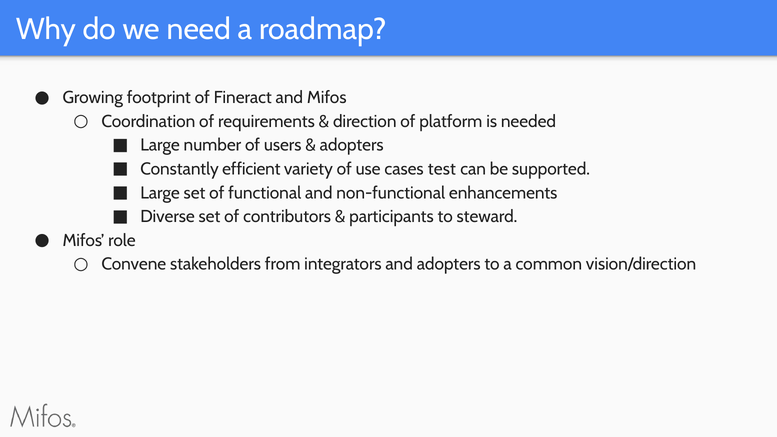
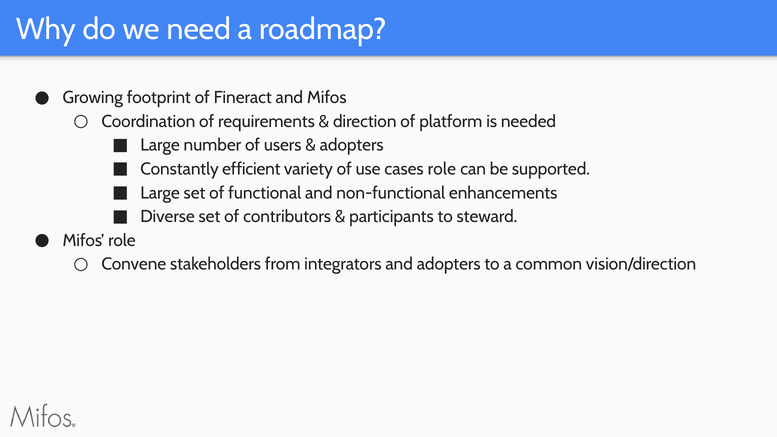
cases test: test -> role
